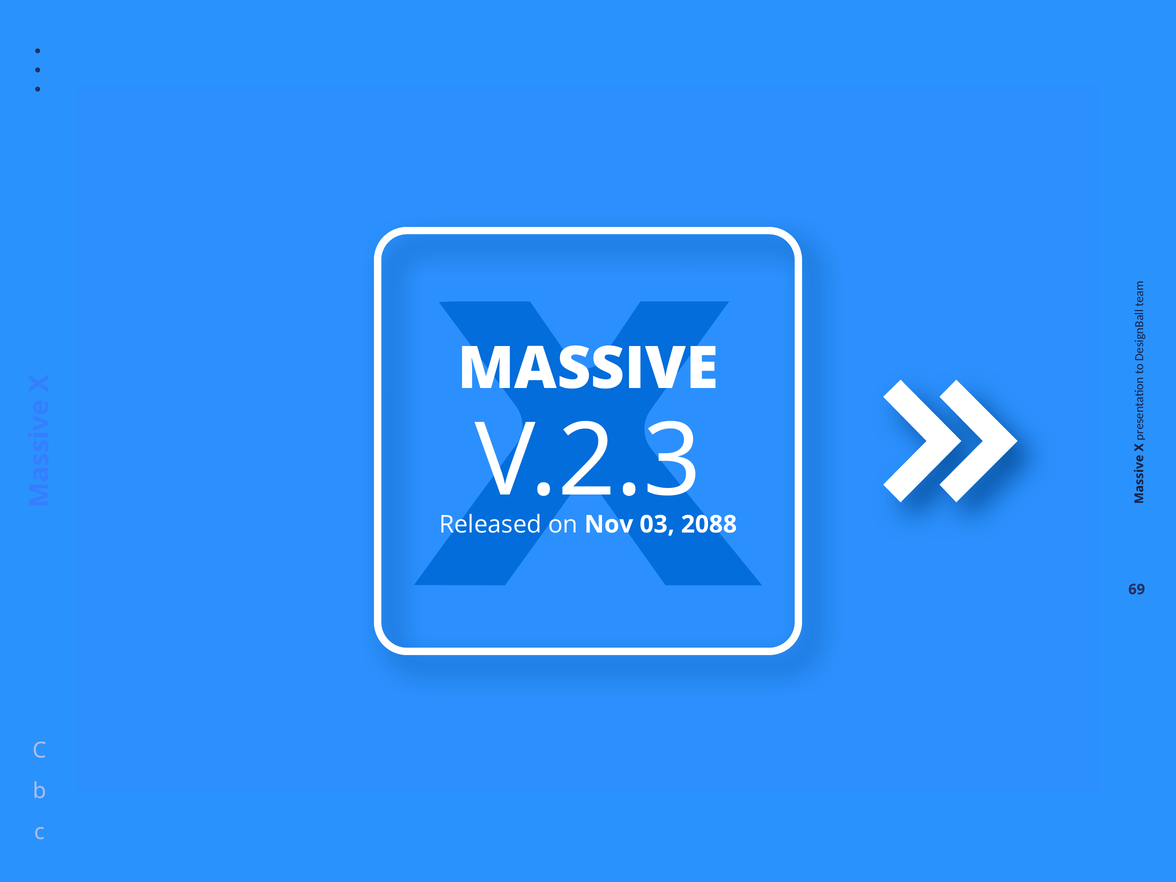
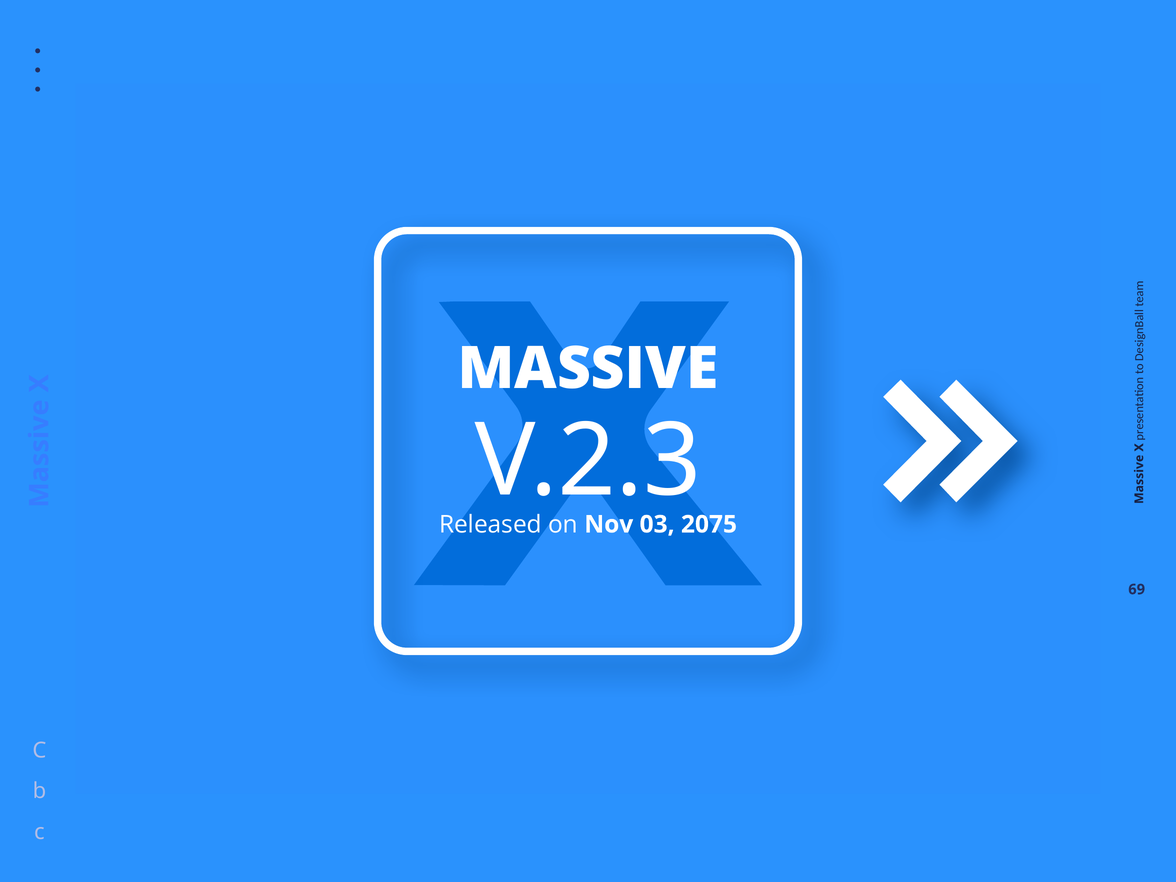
2088: 2088 -> 2075
